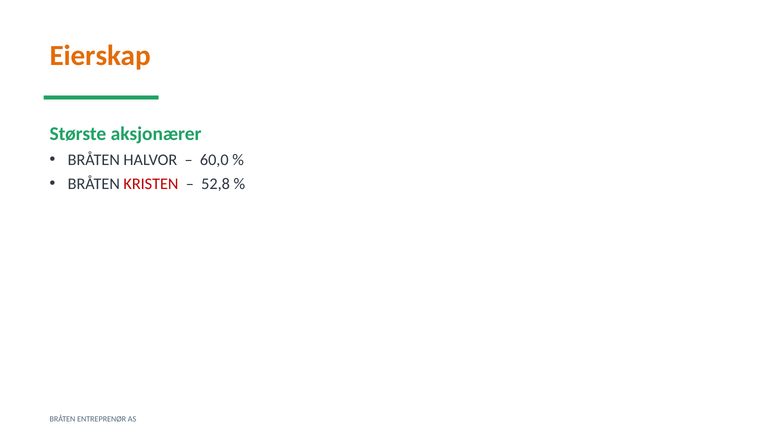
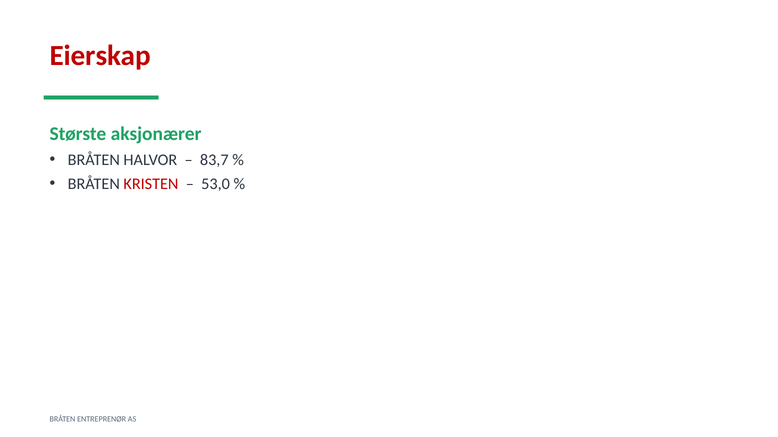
Eierskap colour: orange -> red
60,0: 60,0 -> 83,7
52,8: 52,8 -> 53,0
